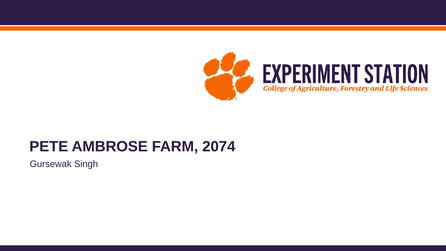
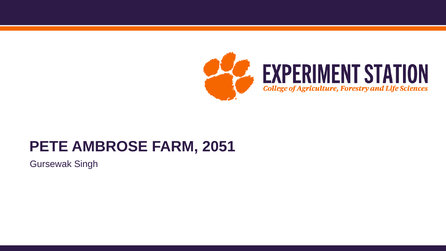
2074: 2074 -> 2051
